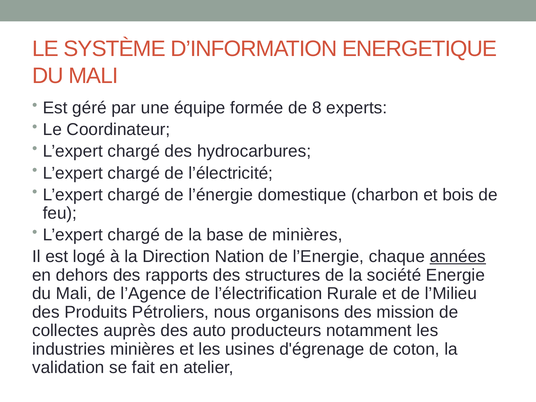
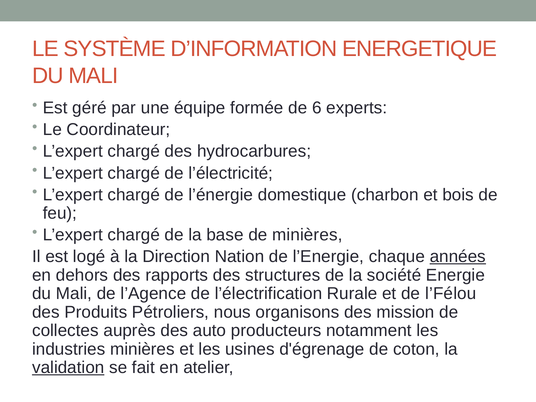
8: 8 -> 6
l’Milieu: l’Milieu -> l’Félou
validation underline: none -> present
